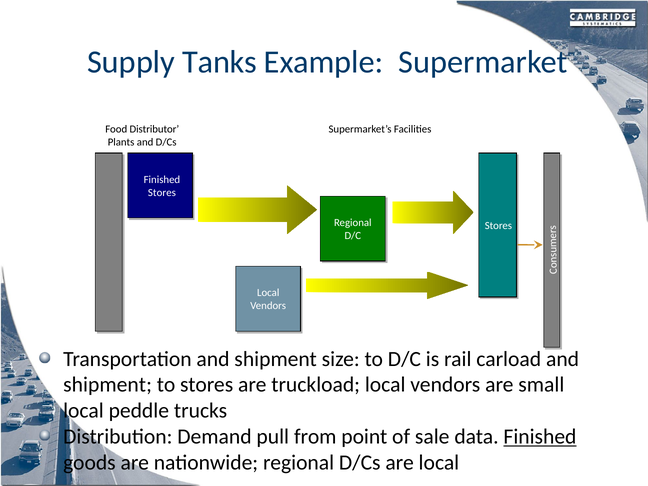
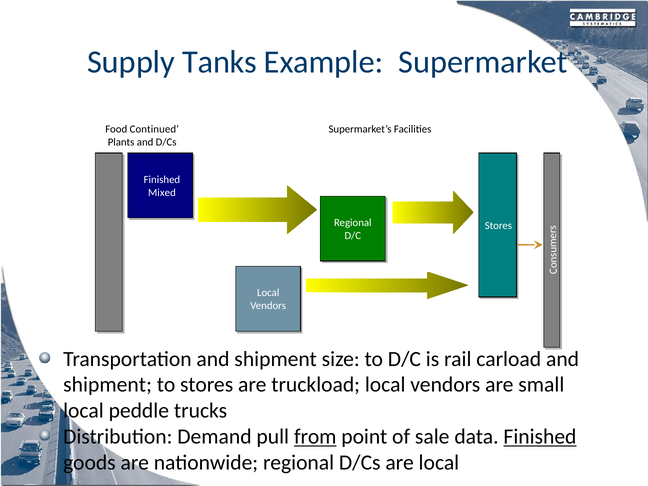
Distributor: Distributor -> Continued
Stores at (162, 193): Stores -> Mixed
from underline: none -> present
